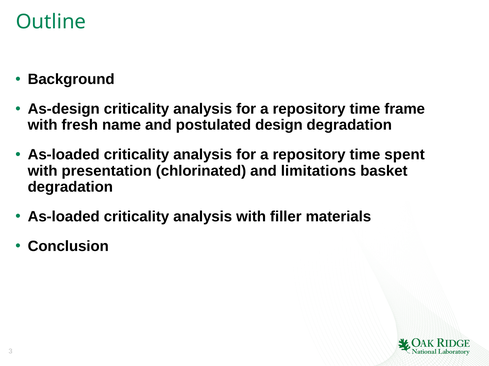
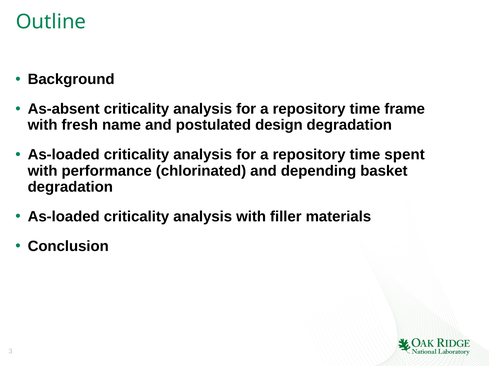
As-design: As-design -> As-absent
presentation: presentation -> performance
limitations: limitations -> depending
